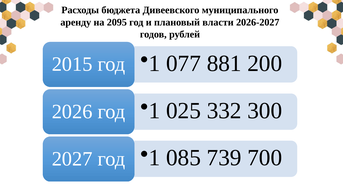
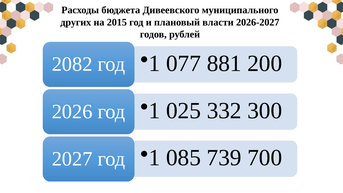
аренду: аренду -> других
2095: 2095 -> 2015
2015: 2015 -> 2082
